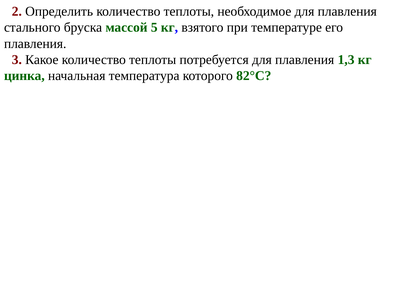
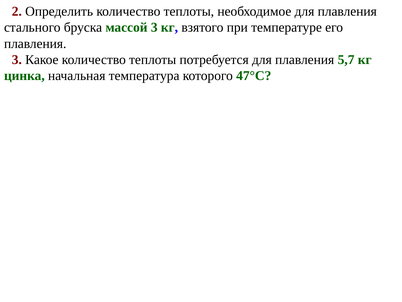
массой 5: 5 -> 3
1,3: 1,3 -> 5,7
82°С: 82°С -> 47°С
